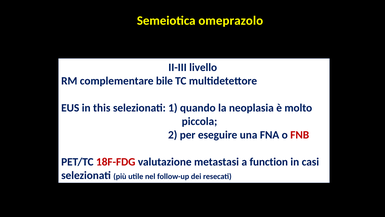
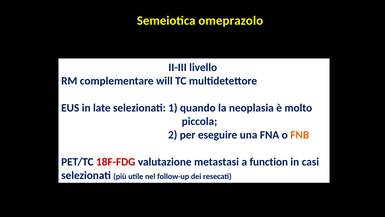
bile: bile -> will
this: this -> late
FNB colour: red -> orange
